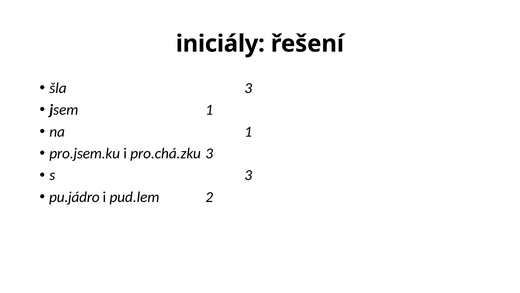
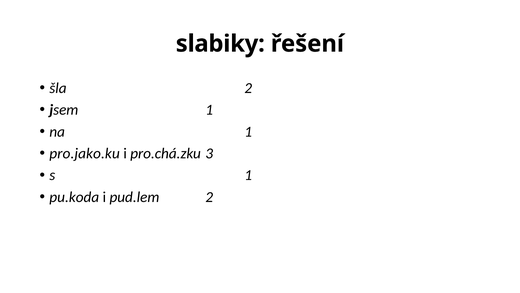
iniciály: iniciály -> slabiky
šla 3: 3 -> 2
pro.jsem.ku: pro.jsem.ku -> pro.jako.ku
s 3: 3 -> 1
pu.jádro: pu.jádro -> pu.koda
